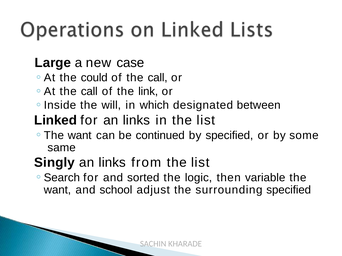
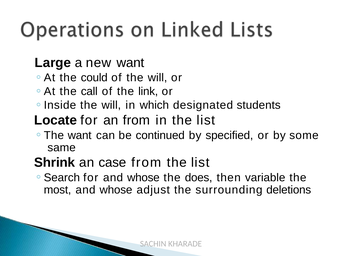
new case: case -> want
of the call: call -> will
between: between -> students
Linked: Linked -> Locate
for an links: links -> from
Singly: Singly -> Shrink
links at (112, 163): links -> case
for and sorted: sorted -> whose
logic: logic -> does
want at (57, 190): want -> most
school at (116, 190): school -> whose
surrounding specified: specified -> deletions
